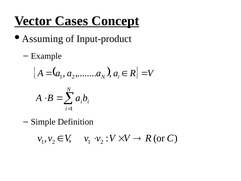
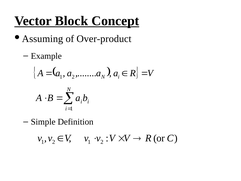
Cases: Cases -> Block
Input-product: Input-product -> Over-product
